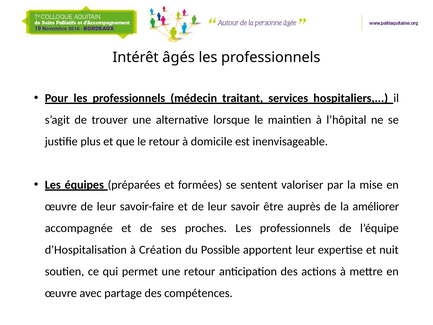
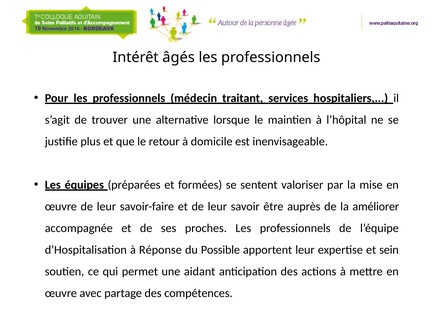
Création: Création -> Réponse
nuit: nuit -> sein
une retour: retour -> aidant
